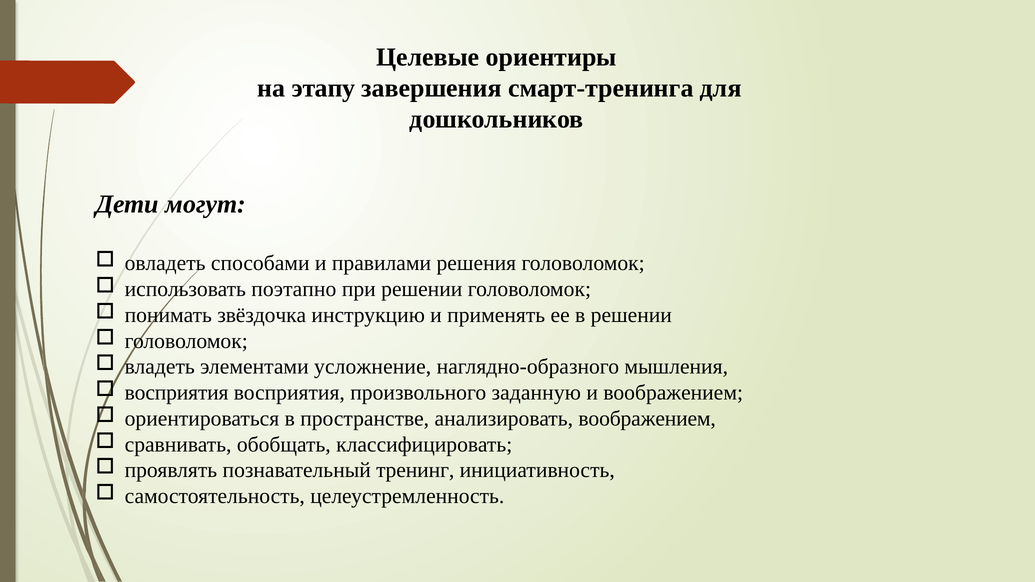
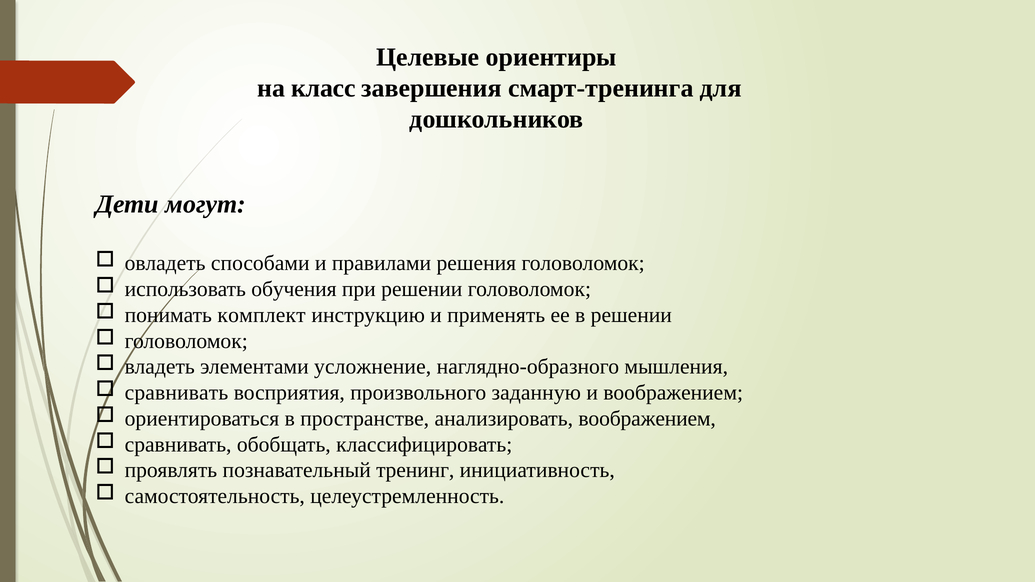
этапу: этапу -> класс
поэтапно: поэтапно -> обучения
звёздочка: звёздочка -> комплект
восприятия at (177, 393): восприятия -> сравнивать
